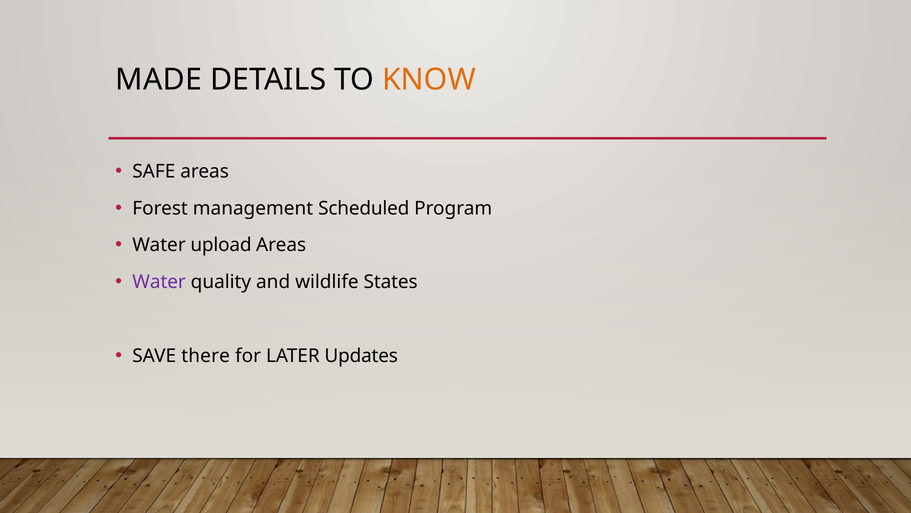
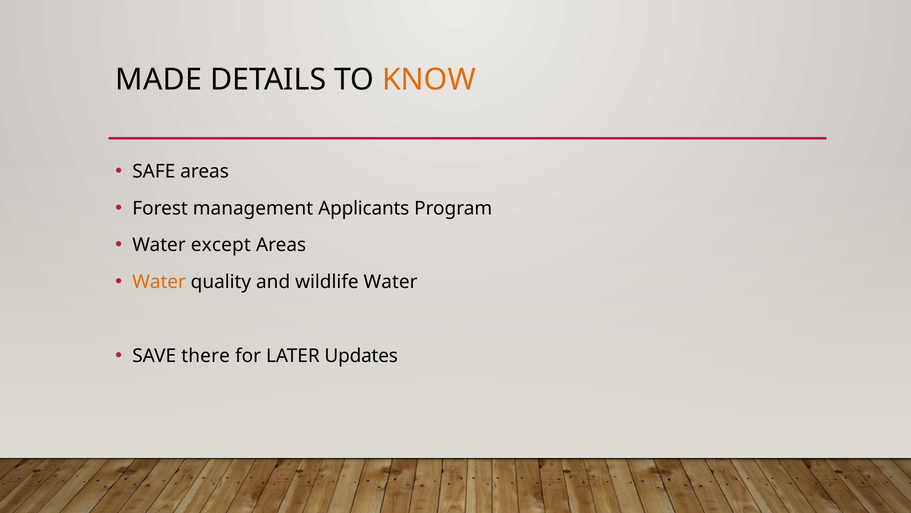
Scheduled: Scheduled -> Applicants
upload: upload -> except
Water at (159, 282) colour: purple -> orange
wildlife States: States -> Water
